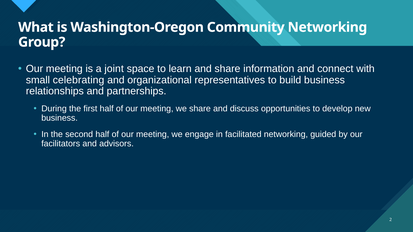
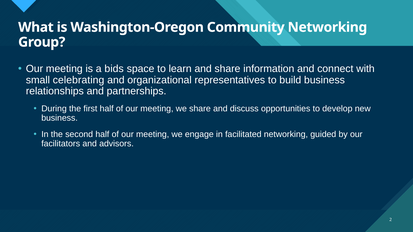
joint: joint -> bids
